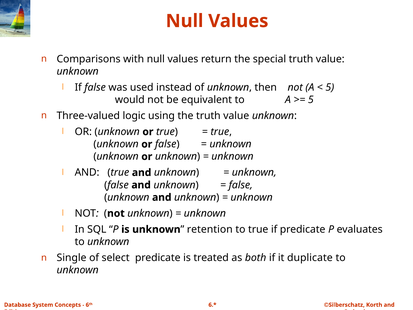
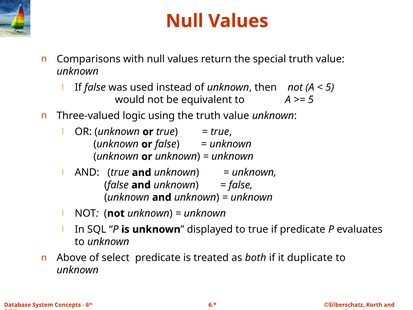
retention: retention -> displayed
Single: Single -> Above
